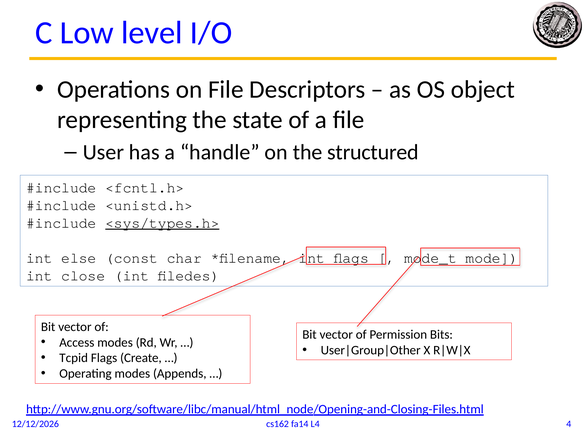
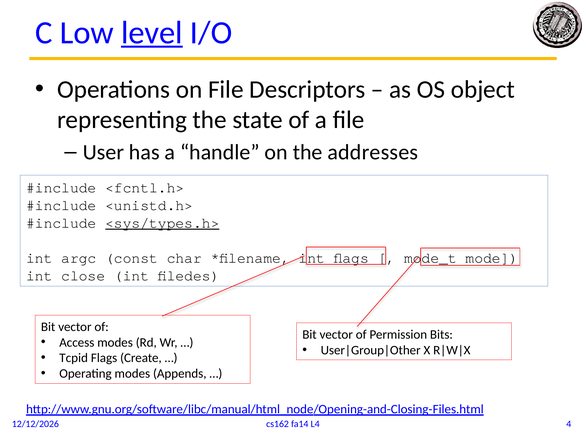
level underline: none -> present
structured: structured -> addresses
else: else -> argc
